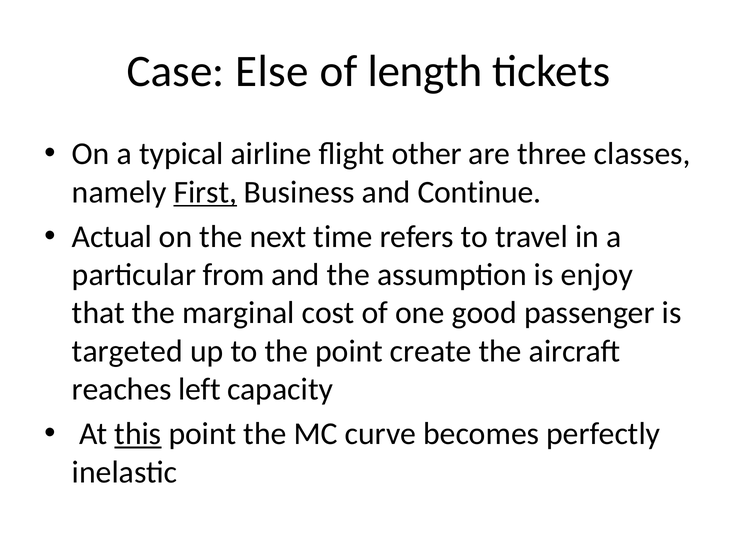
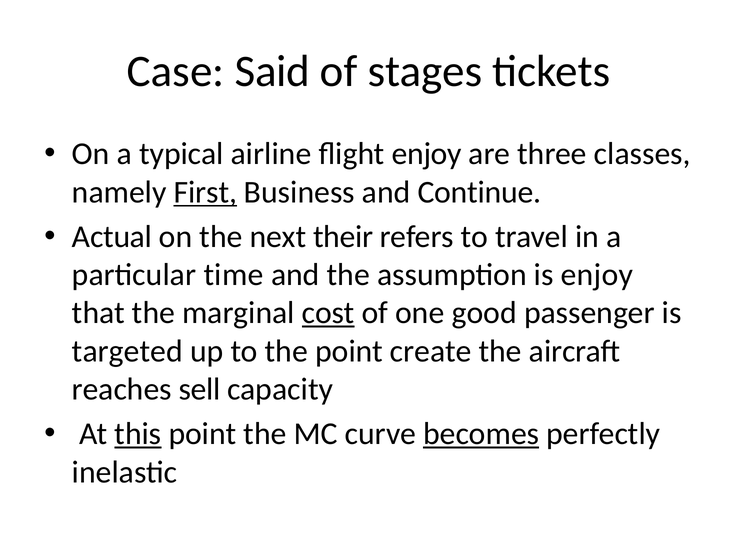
Else: Else -> Said
length: length -> stages
flight other: other -> enjoy
time: time -> their
from: from -> time
cost underline: none -> present
left: left -> sell
becomes underline: none -> present
